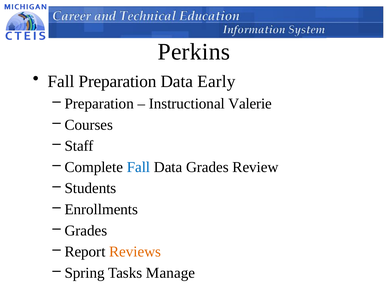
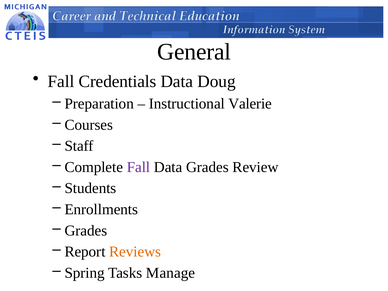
Perkins: Perkins -> General
Fall Preparation: Preparation -> Credentials
Early: Early -> Doug
Fall at (138, 167) colour: blue -> purple
